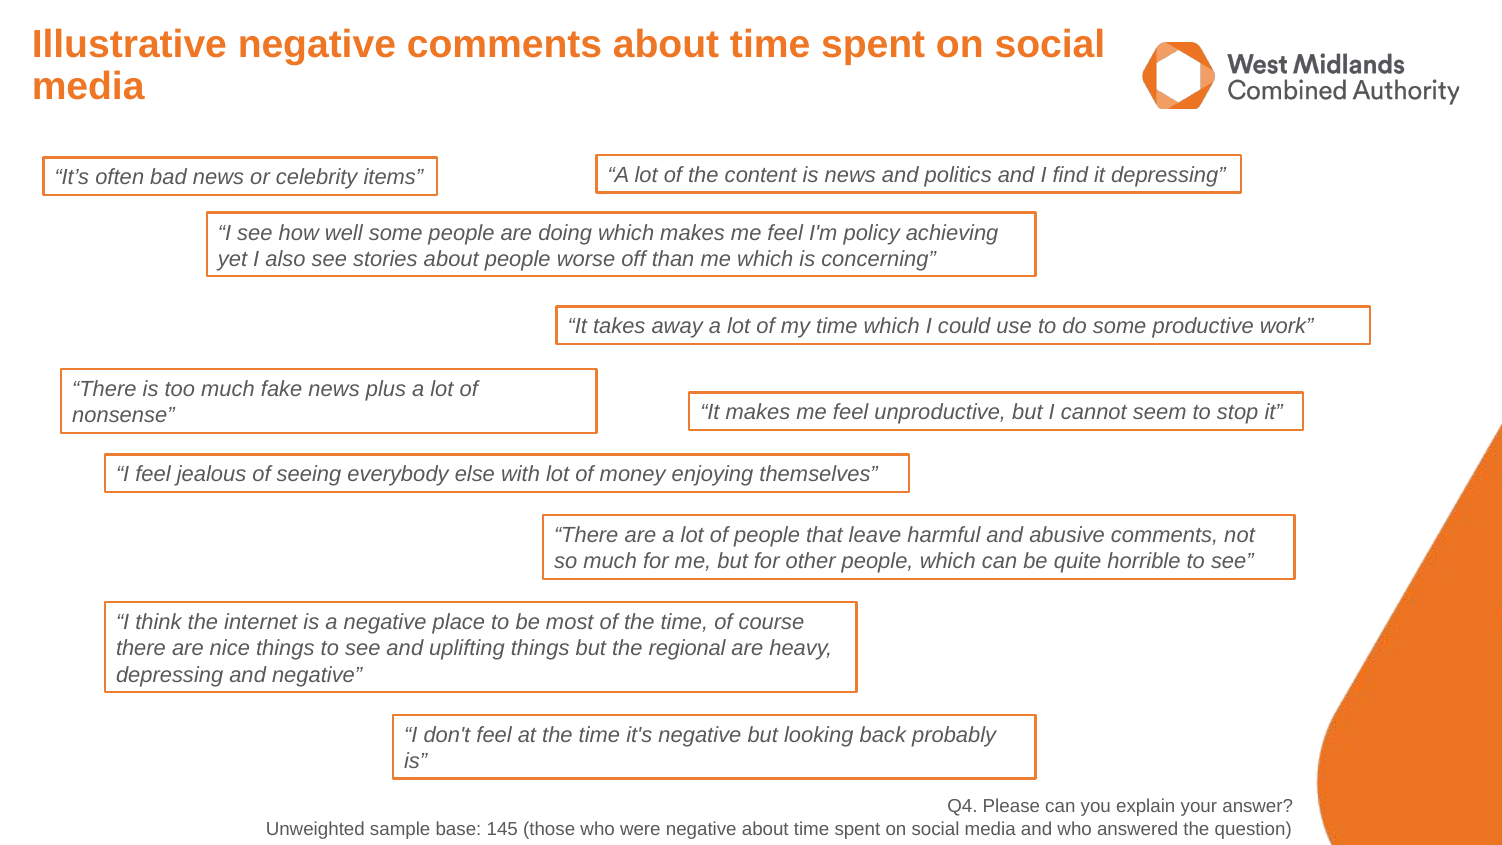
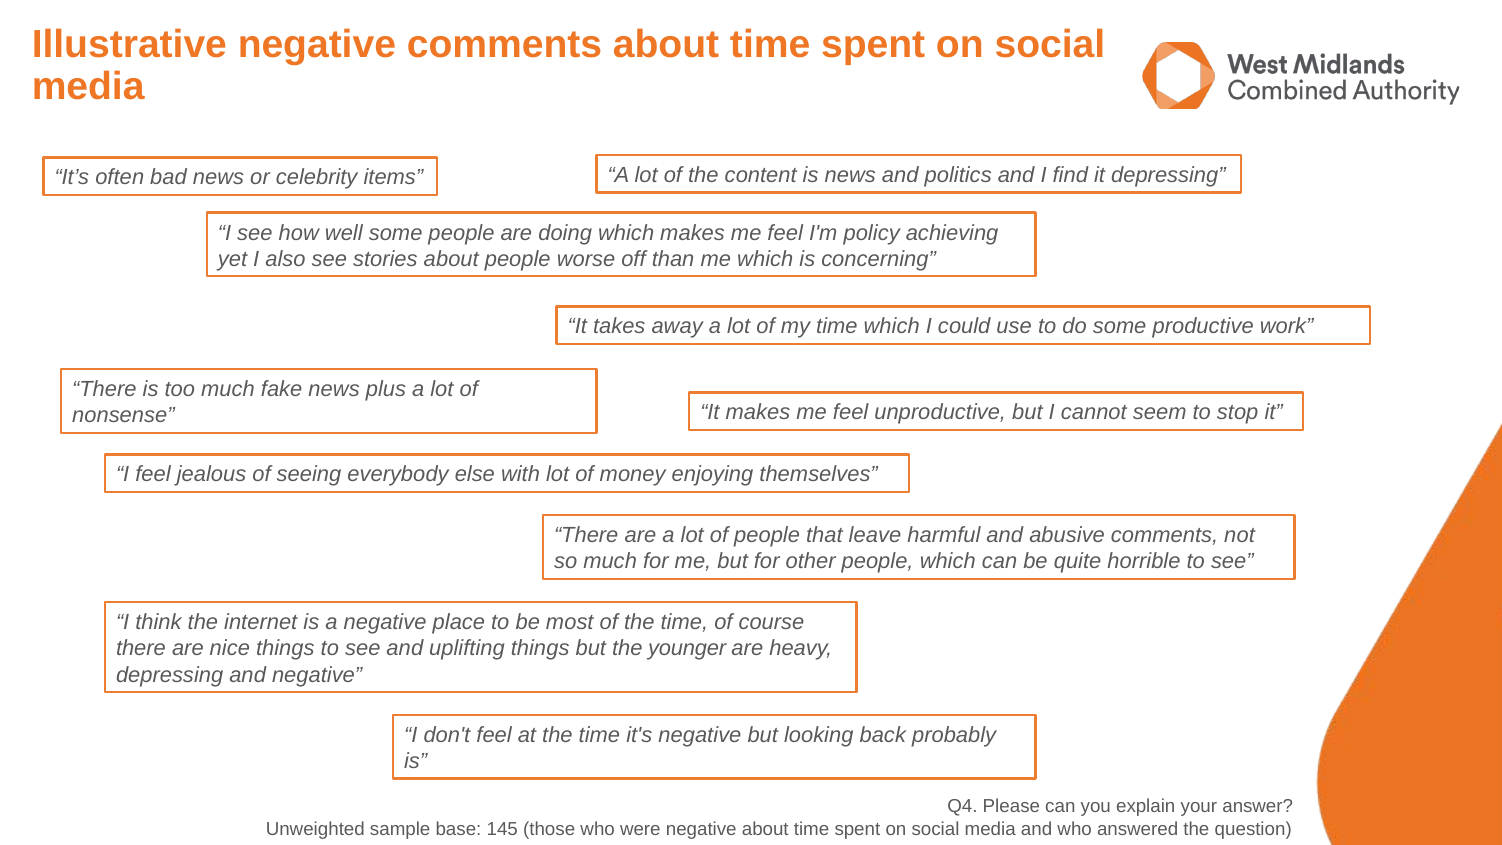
regional: regional -> younger
